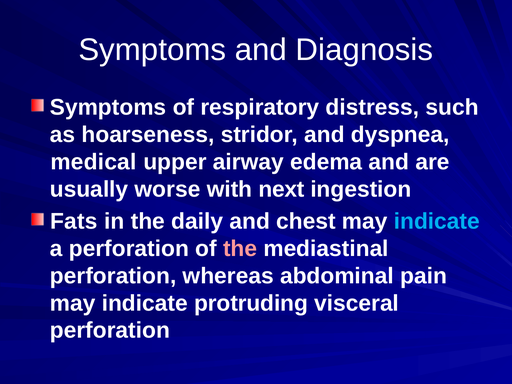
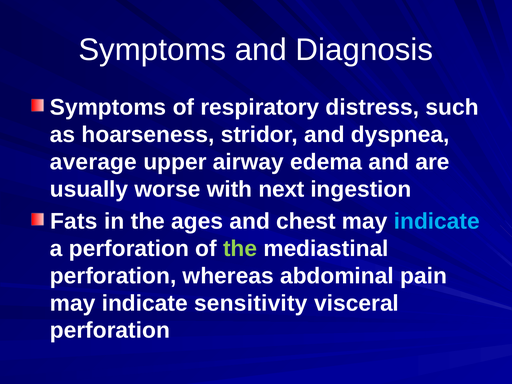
medical: medical -> average
daily: daily -> ages
the at (240, 249) colour: pink -> light green
protruding: protruding -> sensitivity
